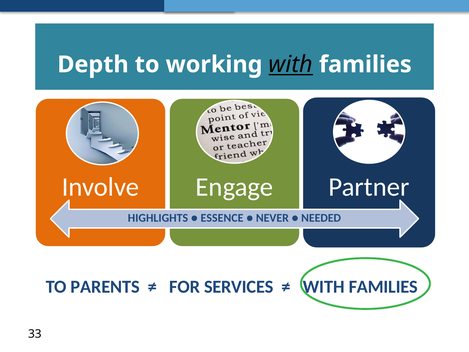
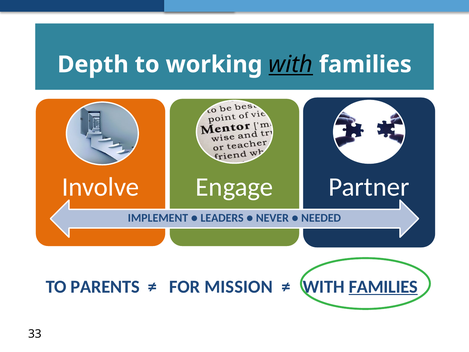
HIGHLIGHTS: HIGHLIGHTS -> IMPLEMENT
ESSENCE: ESSENCE -> LEADERS
SERVICES: SERVICES -> MISSION
FAMILIES at (383, 287) underline: none -> present
